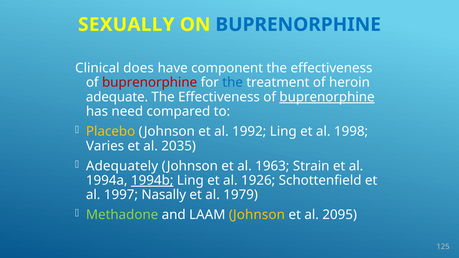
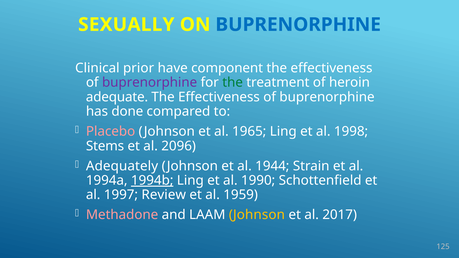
does: does -> prior
buprenorphine at (150, 83) colour: red -> purple
the at (233, 83) colour: blue -> green
buprenorphine at (327, 97) underline: present -> none
need: need -> done
Placebo colour: yellow -> pink
1992: 1992 -> 1965
Varies: Varies -> Stems
2035: 2035 -> 2096
1963: 1963 -> 1944
1926: 1926 -> 1990
Nasally: Nasally -> Review
1979: 1979 -> 1959
Methadone colour: light green -> pink
2095: 2095 -> 2017
